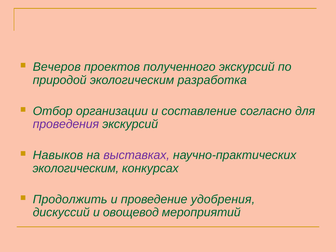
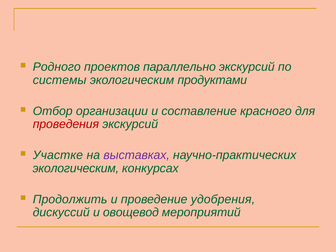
Вечеров: Вечеров -> Родного
полученного: полученного -> параллельно
природой: природой -> системы
разработка: разработка -> продуктами
согласно: согласно -> красного
проведения colour: purple -> red
Навыков: Навыков -> Участке
